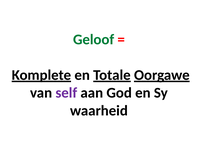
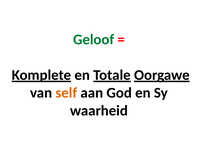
self colour: purple -> orange
